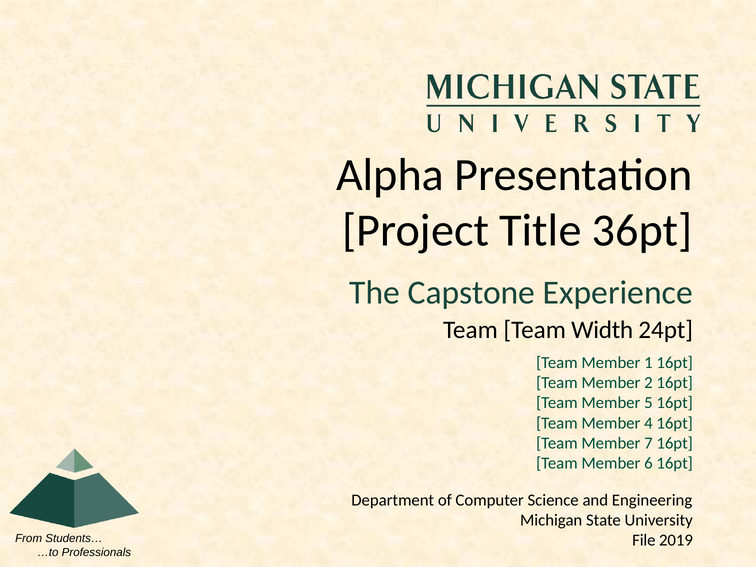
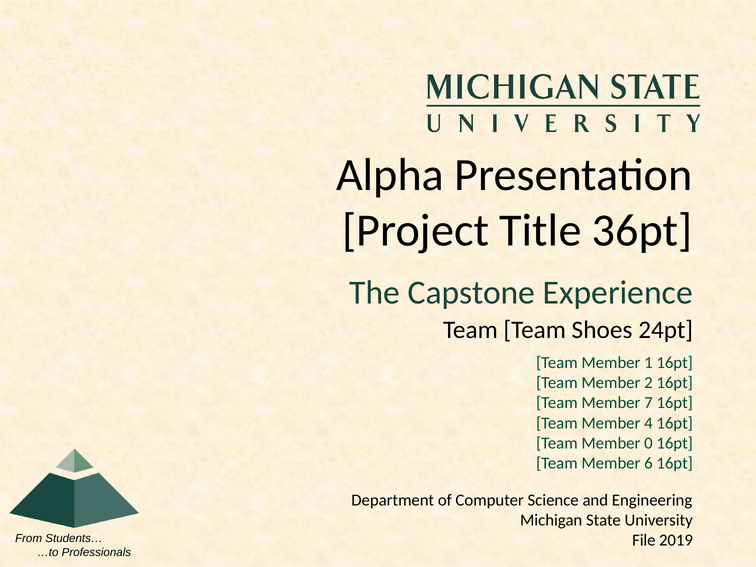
Width: Width -> Shoes
5: 5 -> 7
7: 7 -> 0
